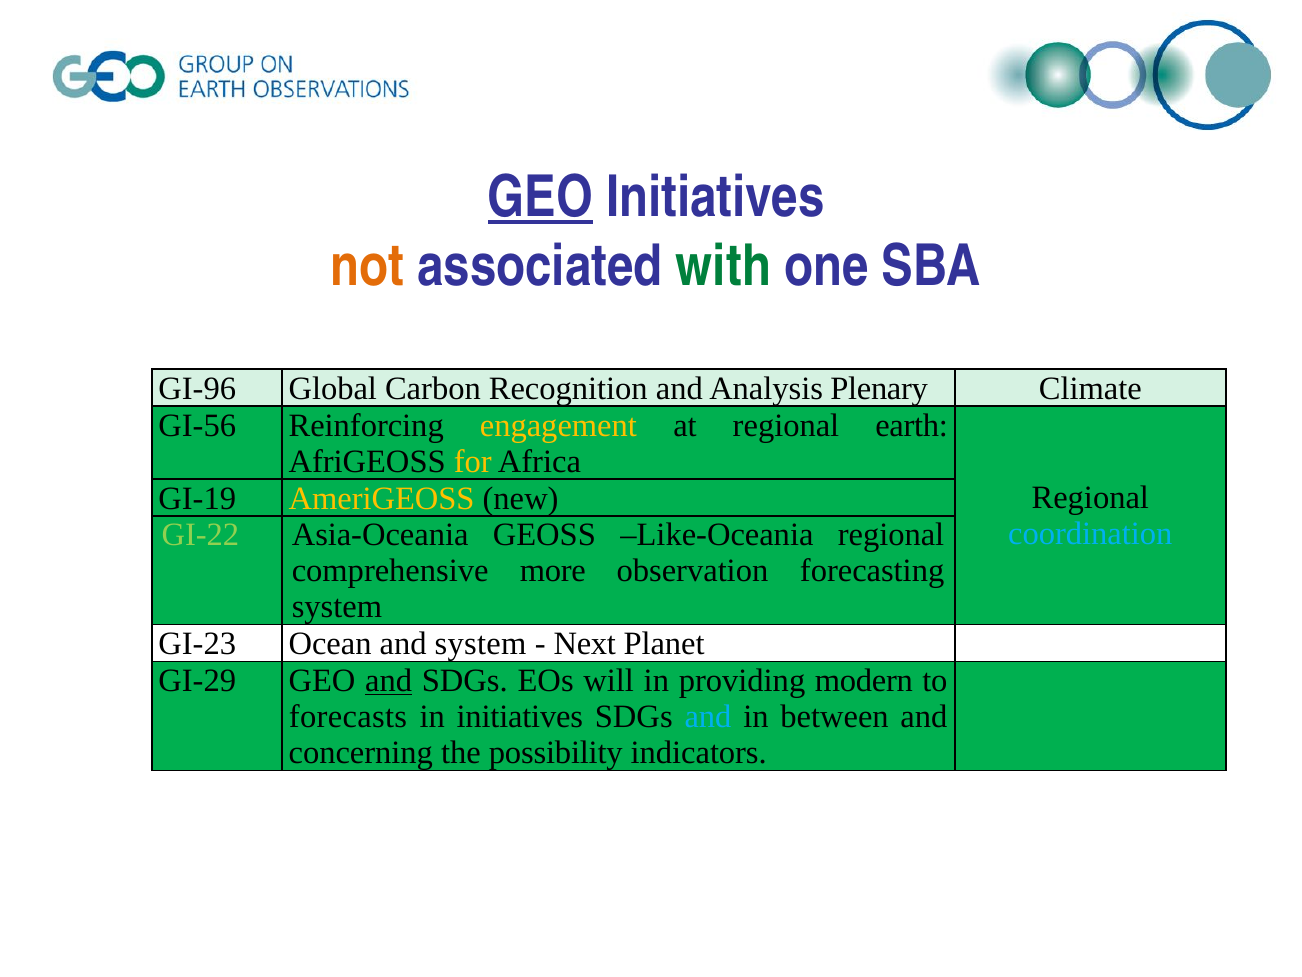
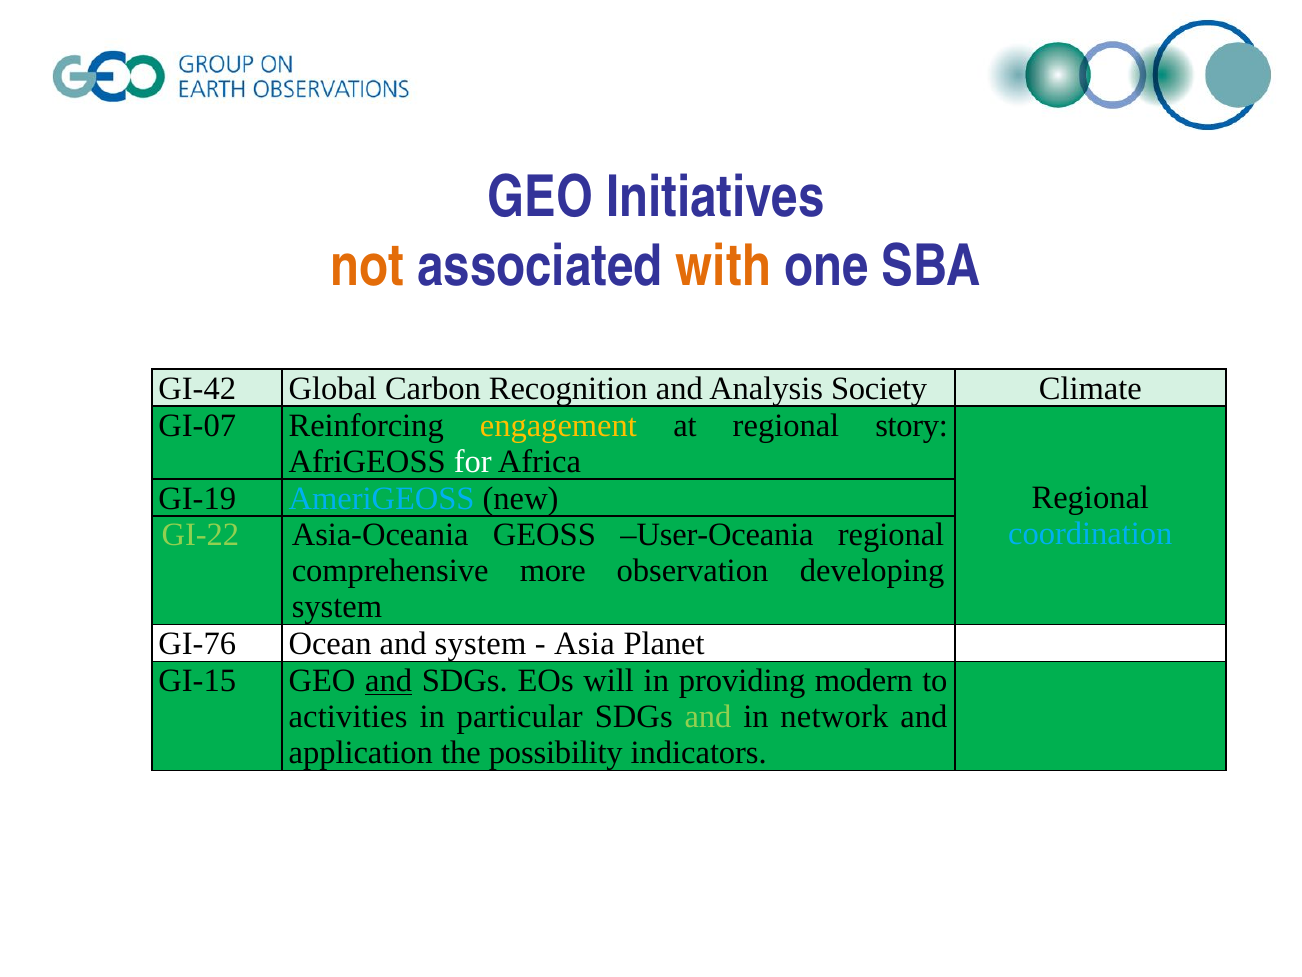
GEO at (540, 197) underline: present -> none
with colour: green -> orange
GI-96: GI-96 -> GI-42
Plenary: Plenary -> Society
GI-56: GI-56 -> GI-07
earth: earth -> story
for colour: yellow -> white
AmeriGEOSS colour: yellow -> light blue
Like-Oceania: Like-Oceania -> User-Oceania
forecasting: forecasting -> developing
GI-23: GI-23 -> GI-76
Next: Next -> Asia
GI-29: GI-29 -> GI-15
forecasts: forecasts -> activities
in initiatives: initiatives -> particular
and at (708, 716) colour: light blue -> light green
between: between -> network
concerning: concerning -> application
